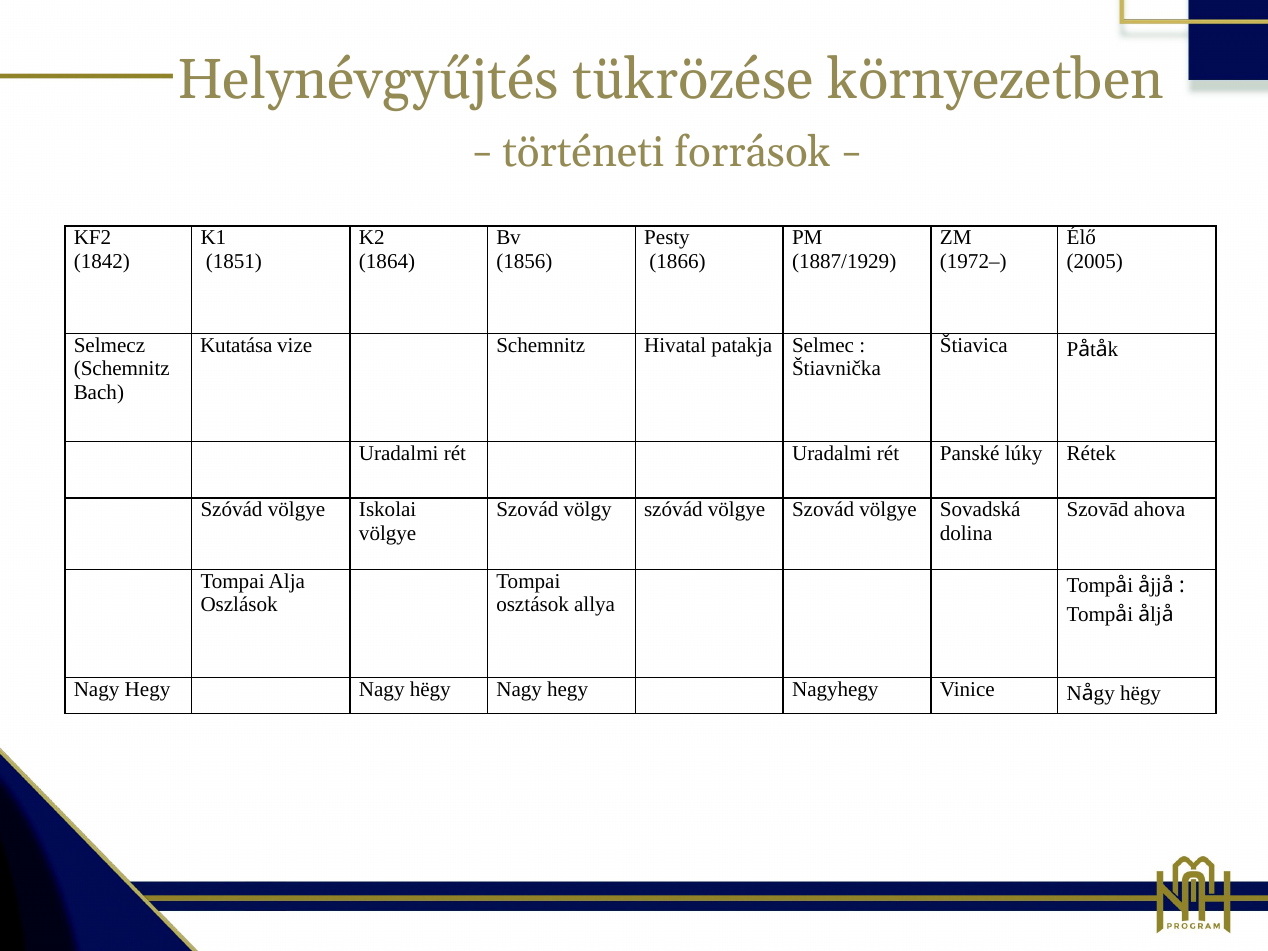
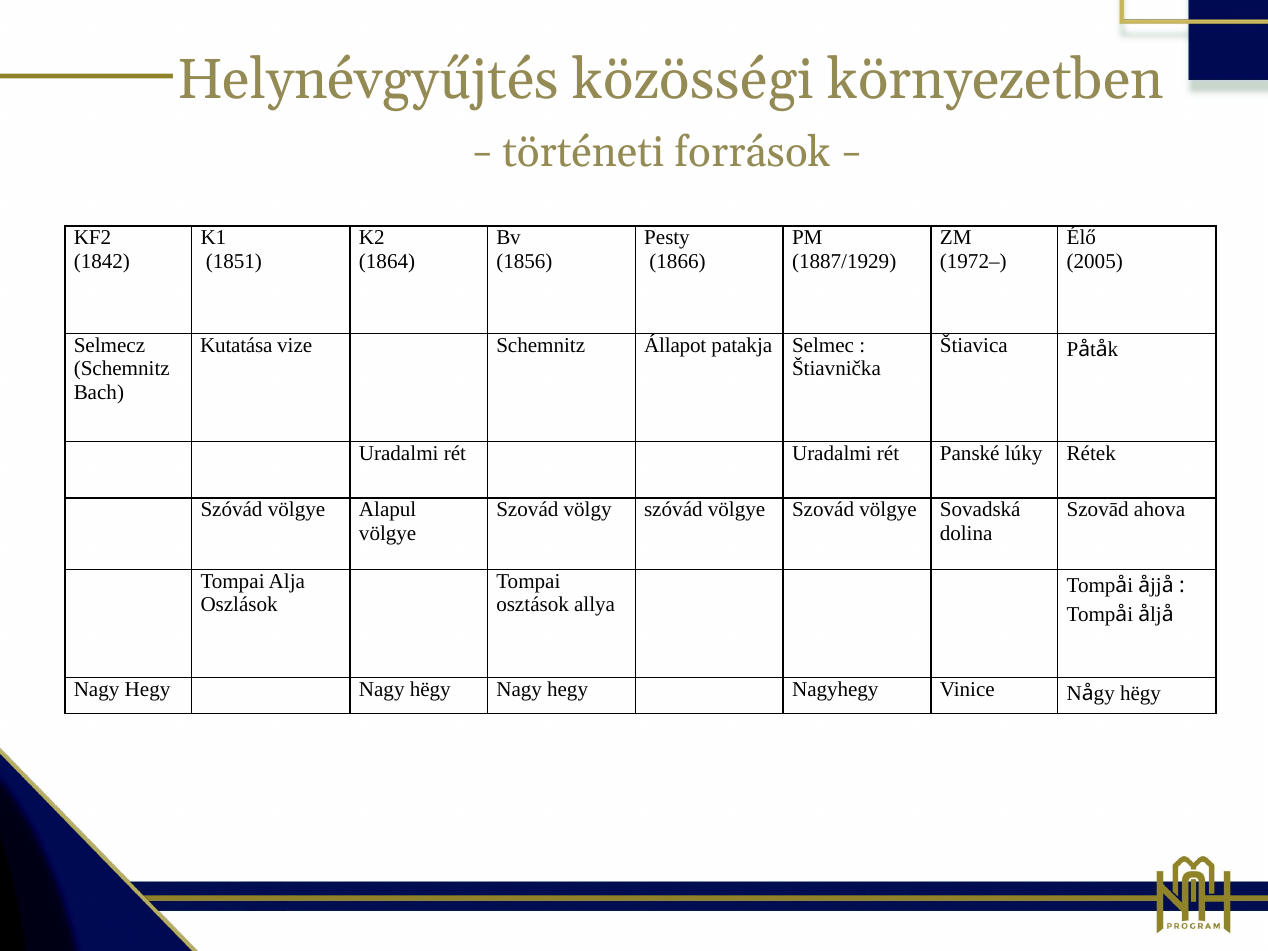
tükrözése: tükrözése -> közösségi
Hivatal: Hivatal -> Állapot
Iskolai: Iskolai -> Alapul
